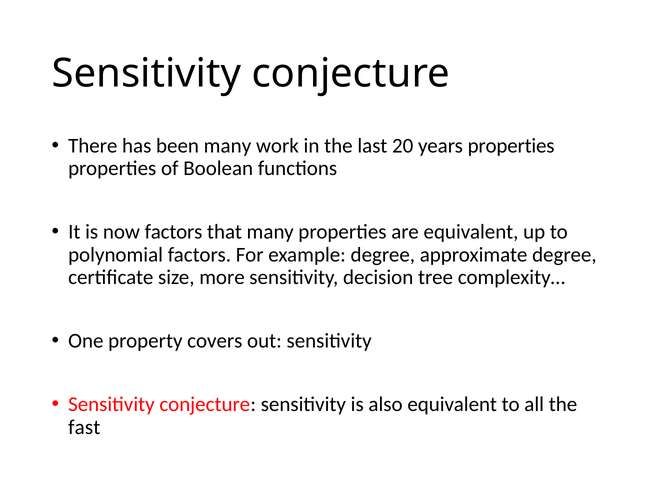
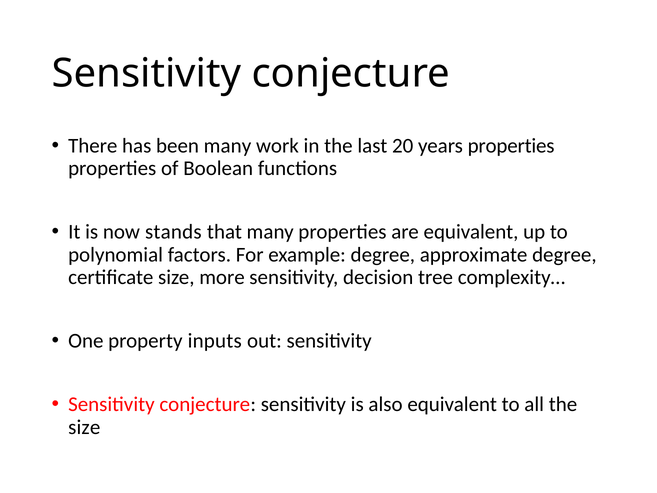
now factors: factors -> stands
covers: covers -> inputs
fast at (84, 427): fast -> size
